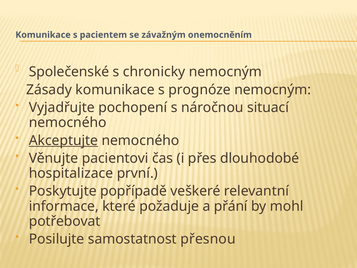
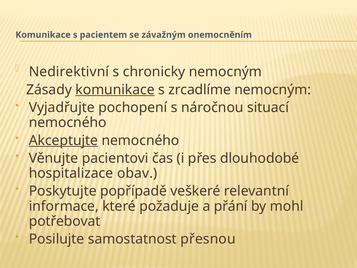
Společenské: Společenské -> Nedirektivní
komunikace at (115, 90) underline: none -> present
prognóze: prognóze -> zrcadlíme
první: první -> obav
